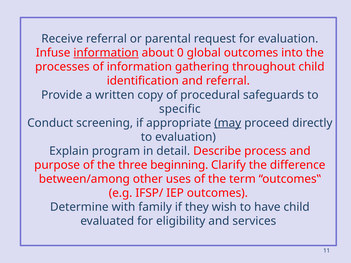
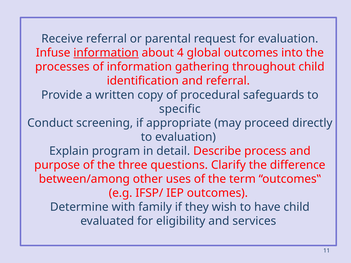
0: 0 -> 4
may underline: present -> none
beginning: beginning -> questions
